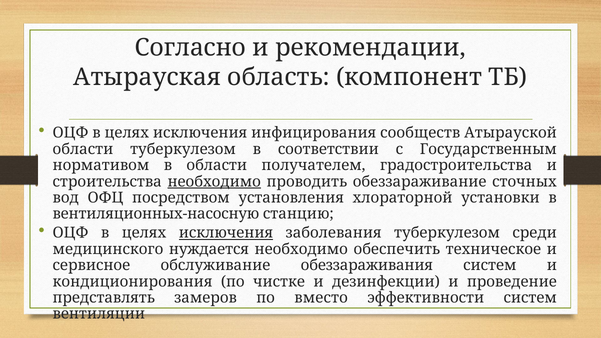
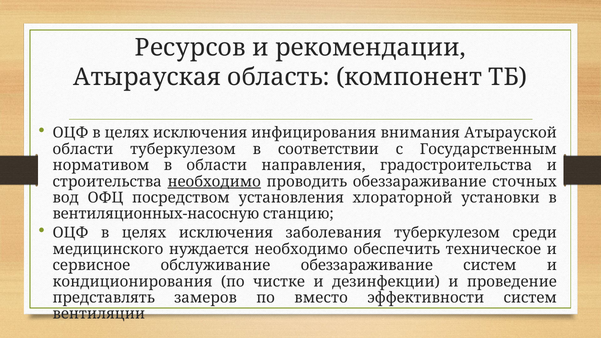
Согласно: Согласно -> Ресурсов
сообществ: сообществ -> внимания
получателем: получателем -> направления
исключения at (226, 233) underline: present -> none
обслуживание обеззараживания: обеззараживания -> обеззараживание
